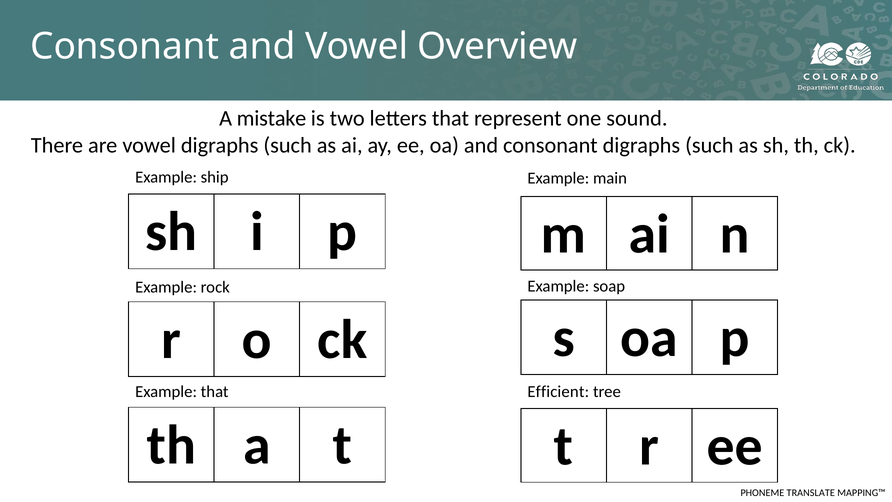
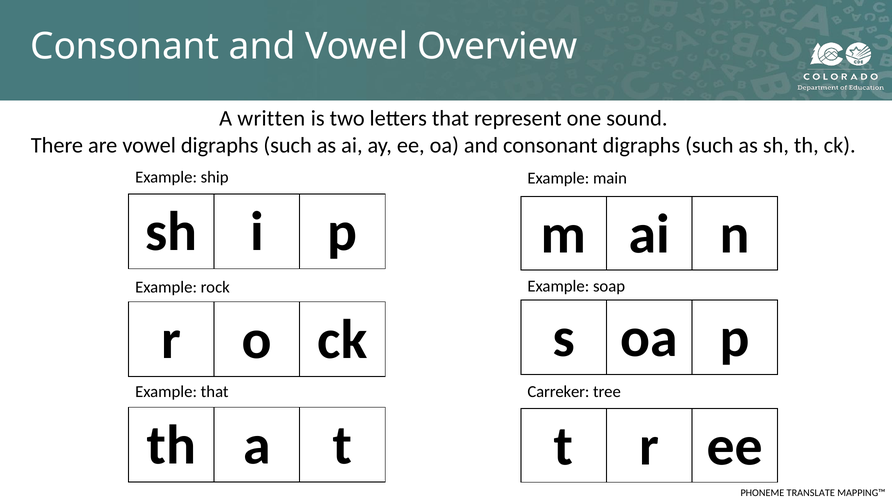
mistake: mistake -> written
Efficient: Efficient -> Carreker
